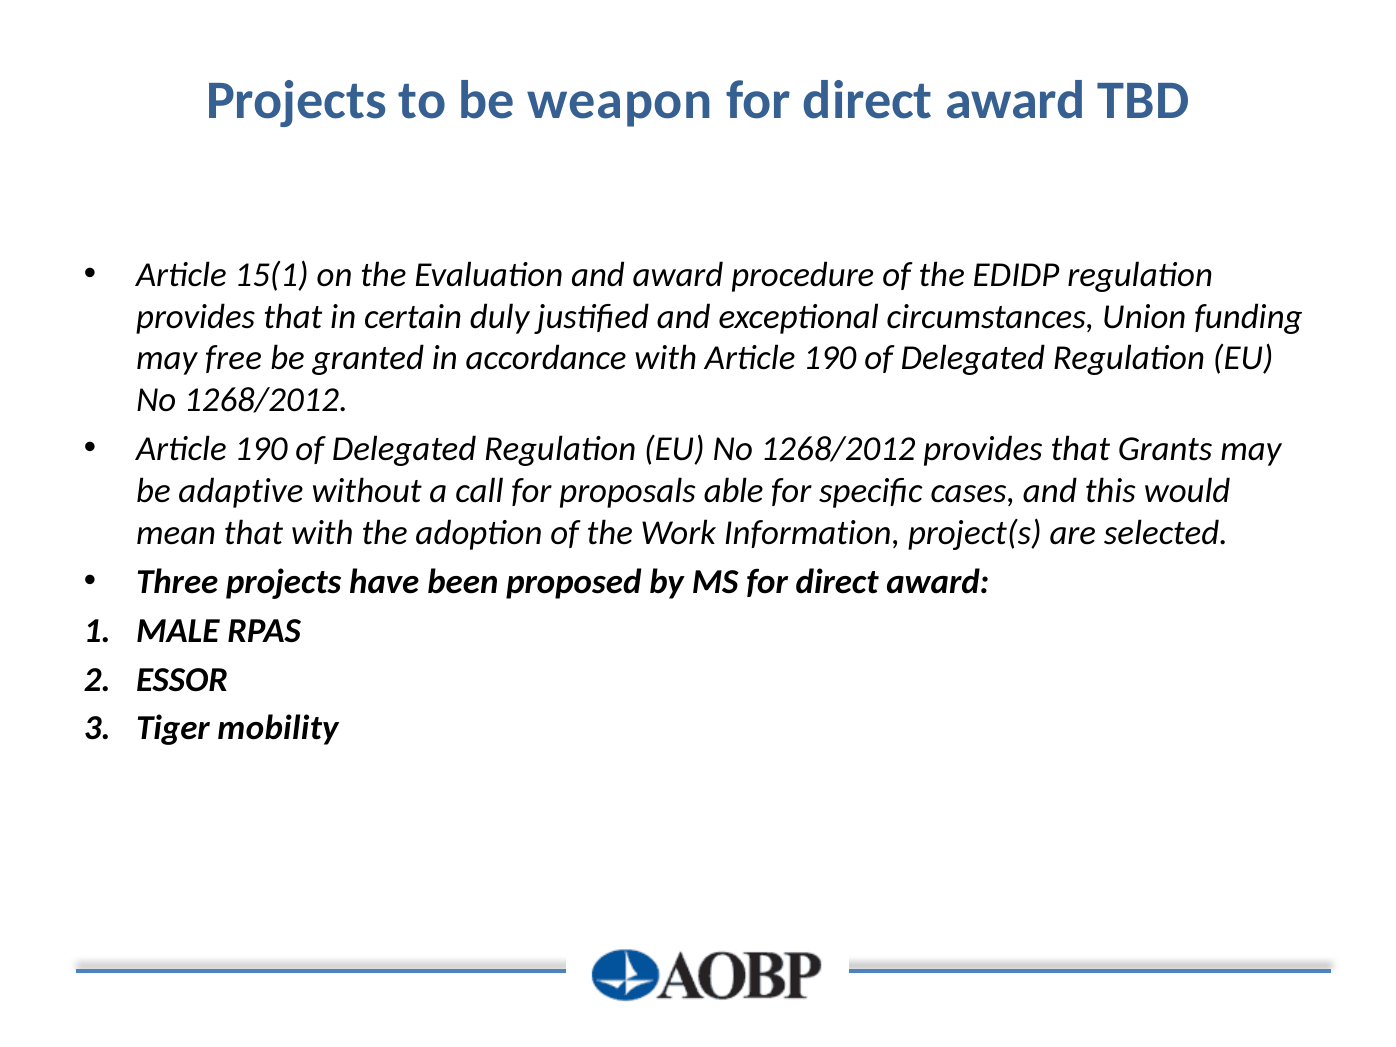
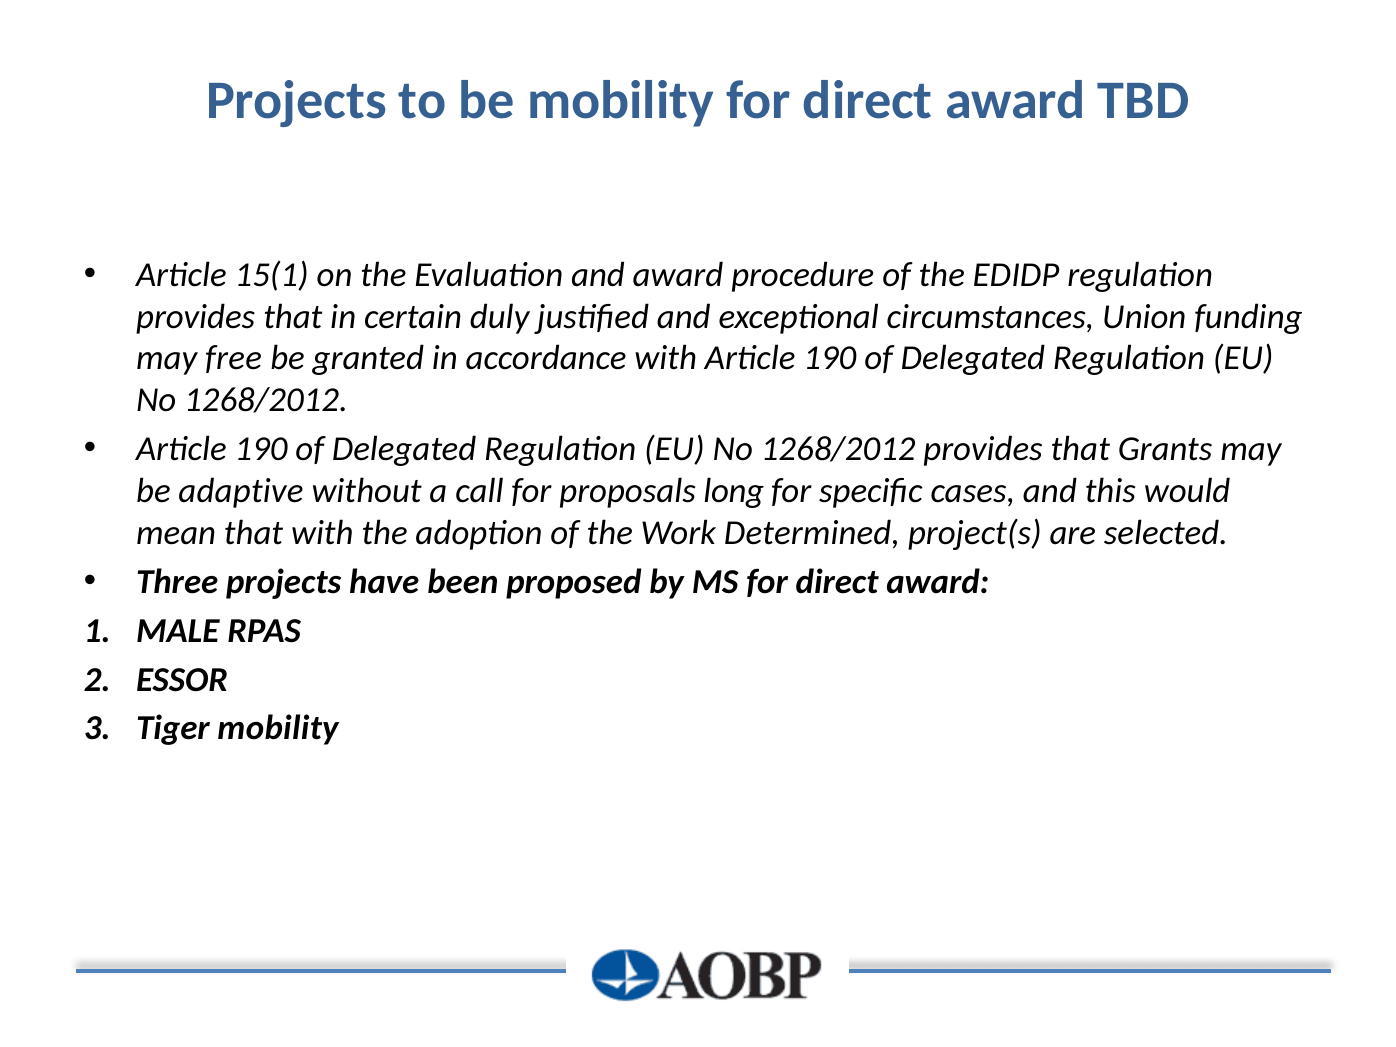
be weapon: weapon -> mobility
able: able -> long
Information: Information -> Determined
